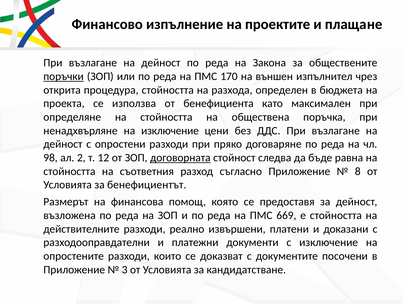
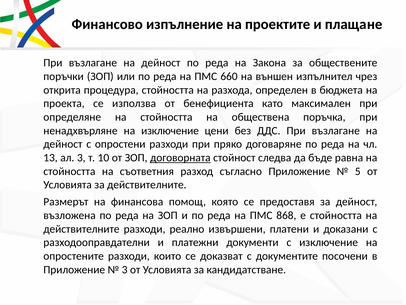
поръчки underline: present -> none
170: 170 -> 660
98: 98 -> 13
ал 2: 2 -> 3
12: 12 -> 10
8: 8 -> 5
за бенефициентът: бенефициентът -> действителните
669: 669 -> 868
